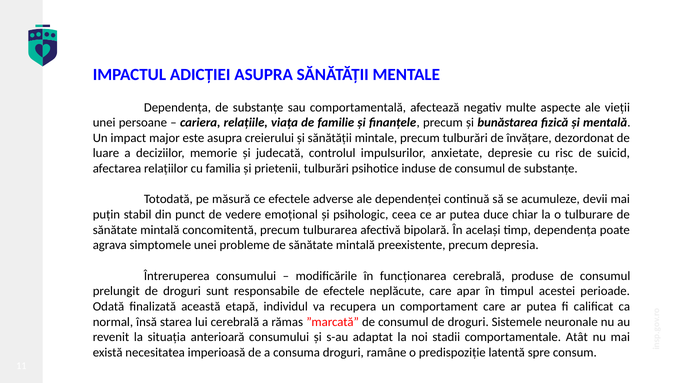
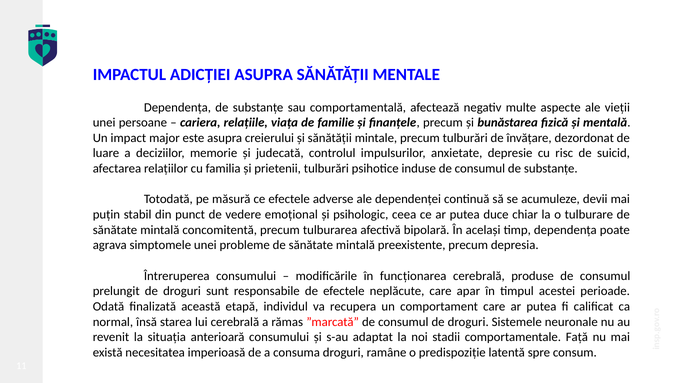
Atât: Atât -> Față
